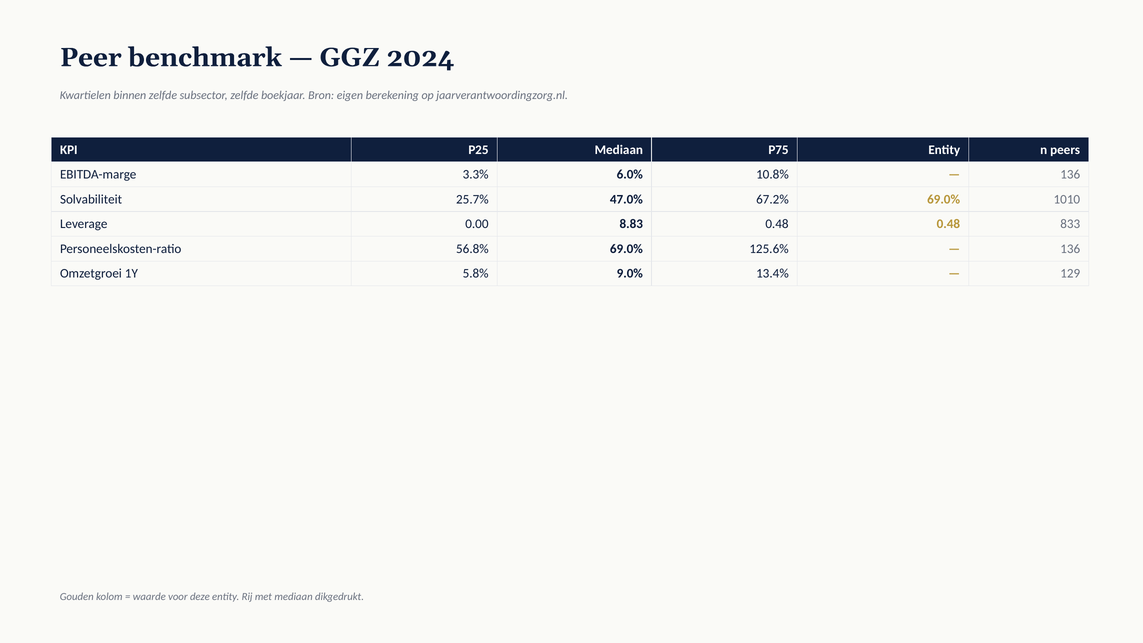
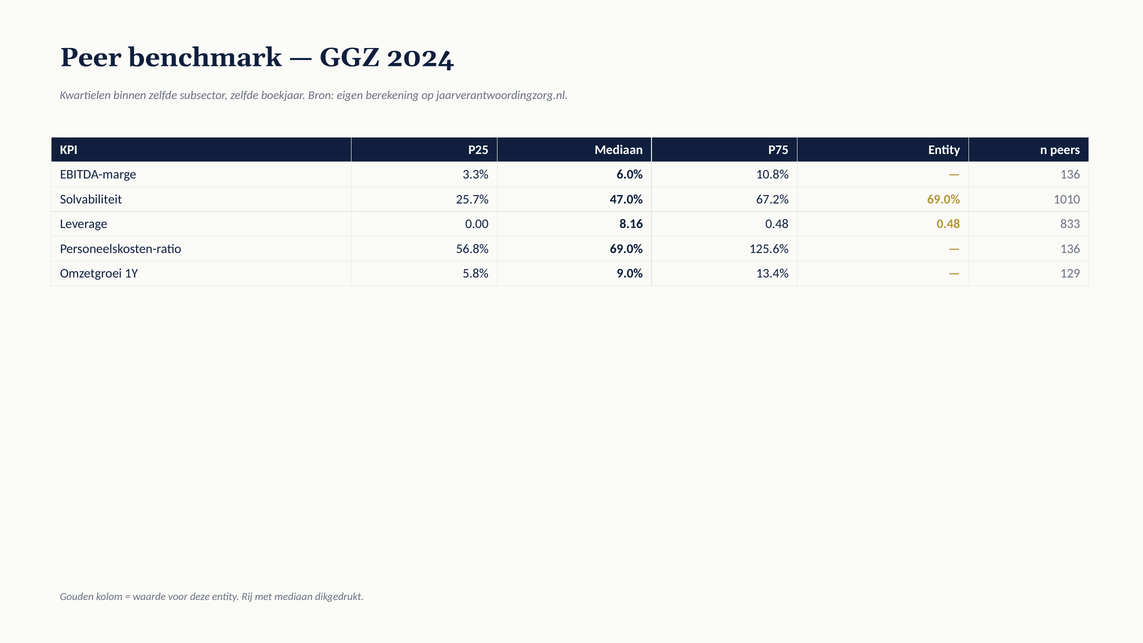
8.83: 8.83 -> 8.16
